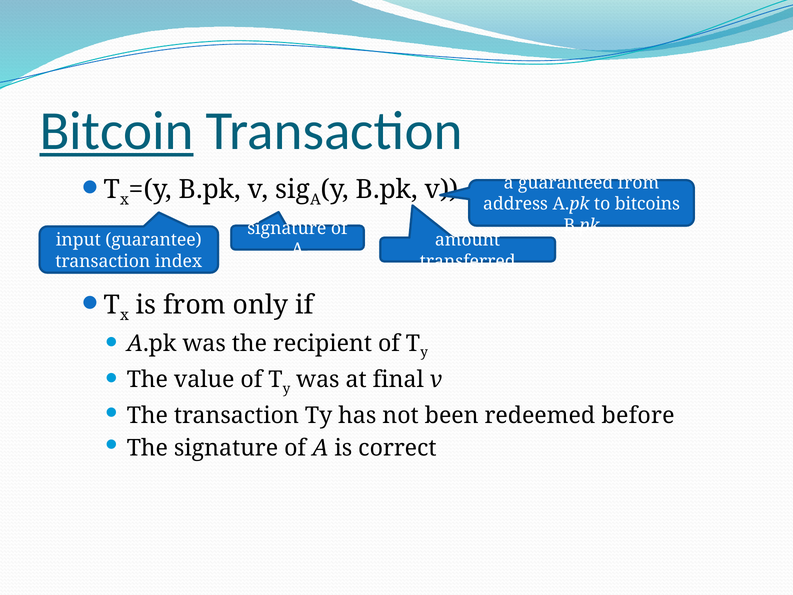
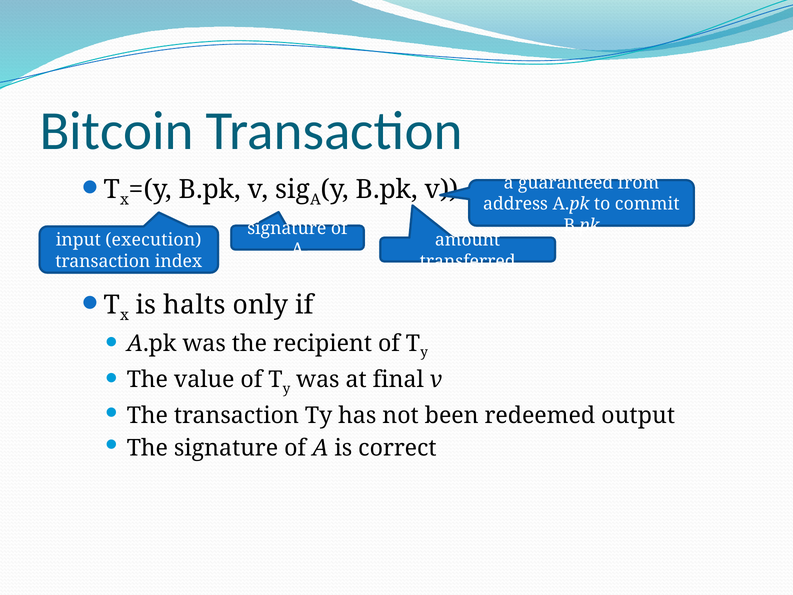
Bitcoin underline: present -> none
bitcoins: bitcoins -> commit
guarantee: guarantee -> execution
is from: from -> halts
before: before -> output
